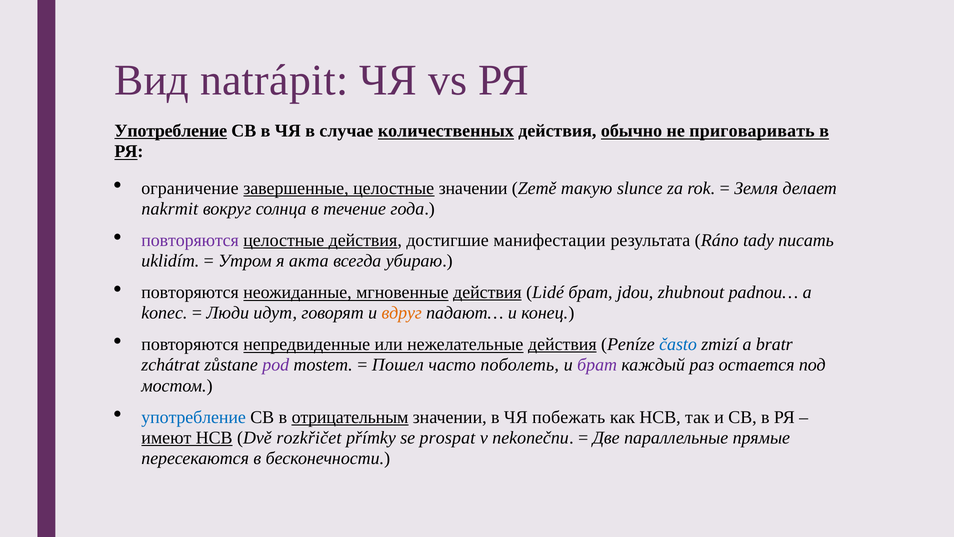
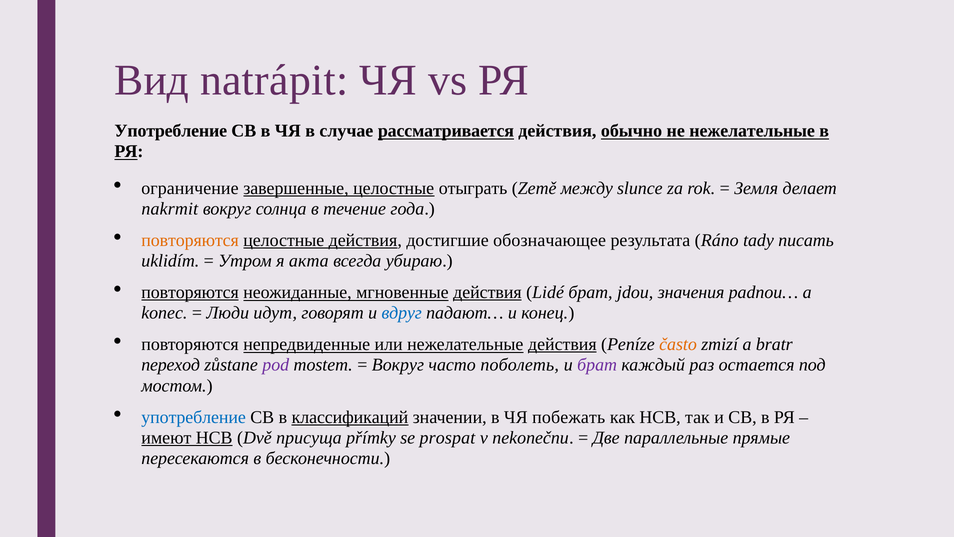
Употребление at (171, 131) underline: present -> none
количественных: количественных -> рассматривается
не приговаривать: приговаривать -> нежелательные
целостные значении: значении -> отыграть
такую: такую -> между
повторяются at (190, 240) colour: purple -> orange
манифестации: манифестации -> обозначающее
повторяются at (190, 292) underline: none -> present
zhubnout: zhubnout -> значения
вдруг colour: orange -> blue
často colour: blue -> orange
zchátrat: zchátrat -> переход
Пошел at (398, 365): Пошел -> Вокруг
отрицательным: отрицательным -> классификаций
rozkřičet: rozkřičet -> присуща
